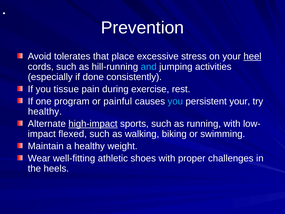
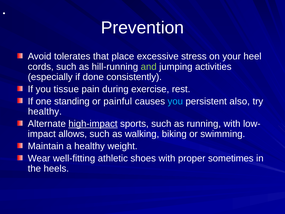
heel underline: present -> none
and colour: light blue -> light green
program: program -> standing
persistent your: your -> also
flexed: flexed -> allows
challenges: challenges -> sometimes
